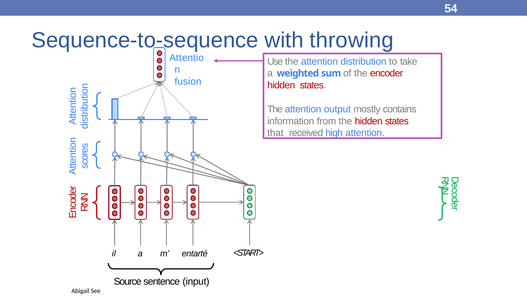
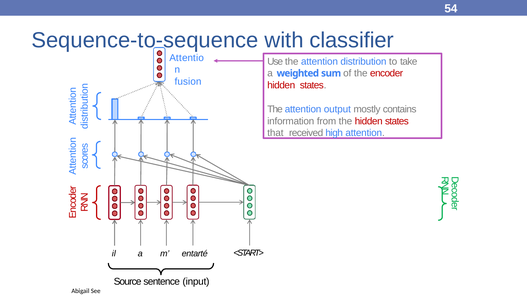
throwing: throwing -> classifier
